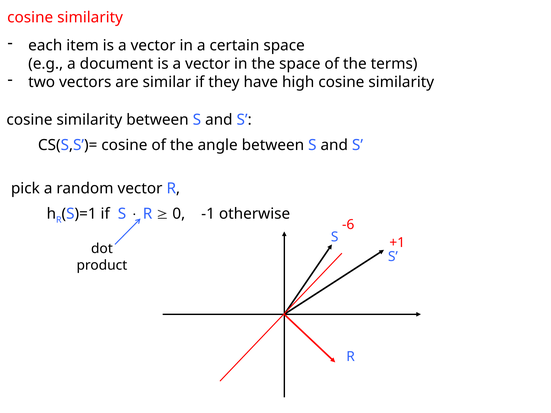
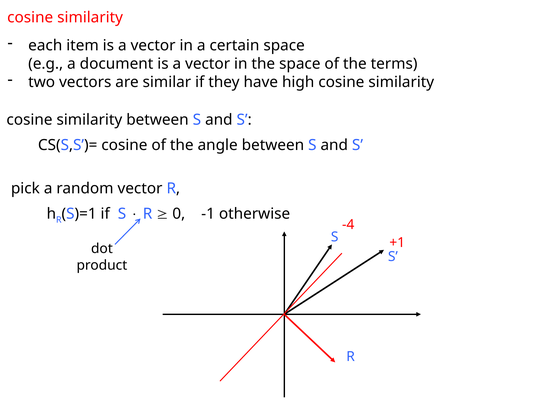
-6: -6 -> -4
